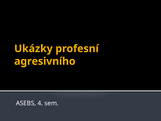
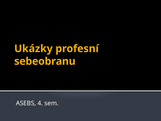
agresivního: agresivního -> sebeobranu
